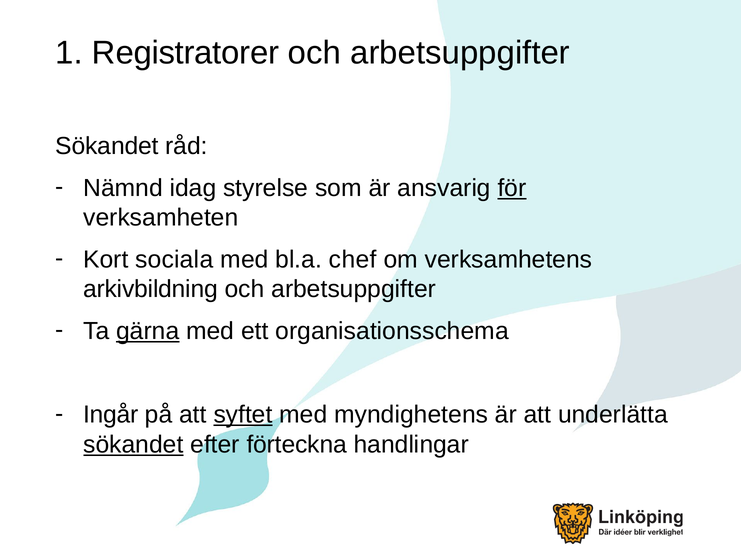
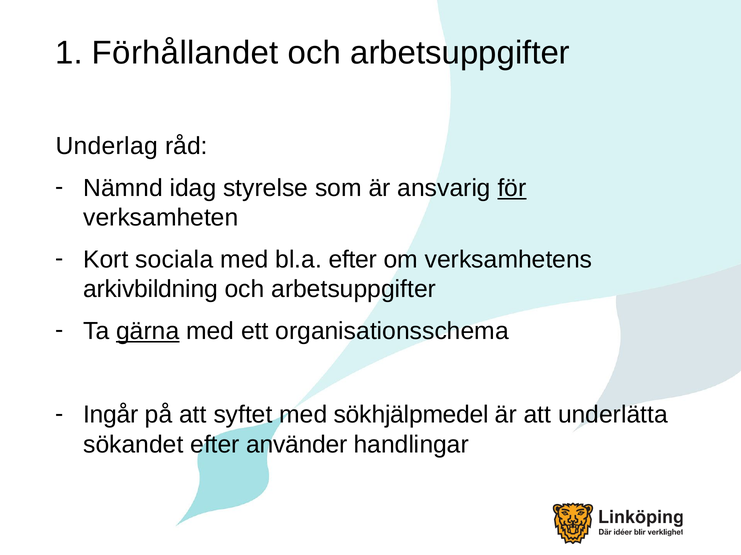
Registratorer: Registratorer -> Förhållandet
Sökandet at (107, 146): Sökandet -> Underlag
bl.a chef: chef -> efter
syftet underline: present -> none
myndighetens: myndighetens -> sökhjälpmedel
sökandet at (133, 445) underline: present -> none
förteckna: förteckna -> använder
